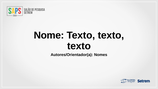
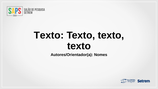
Nome at (49, 35): Nome -> Texto
